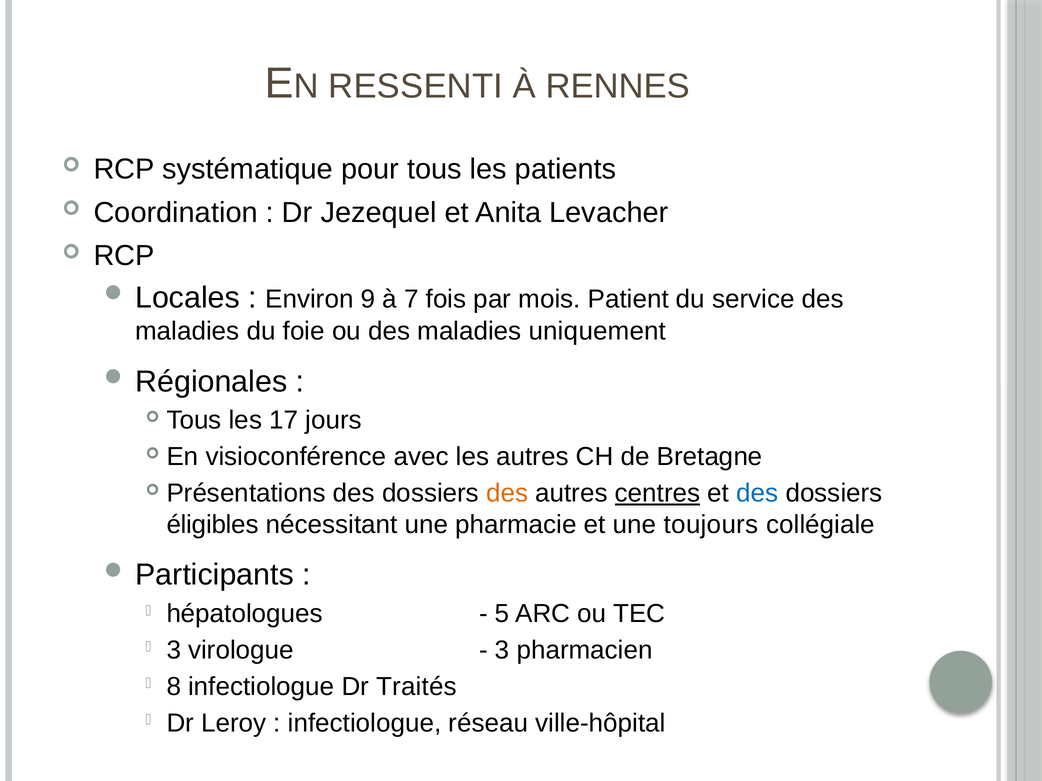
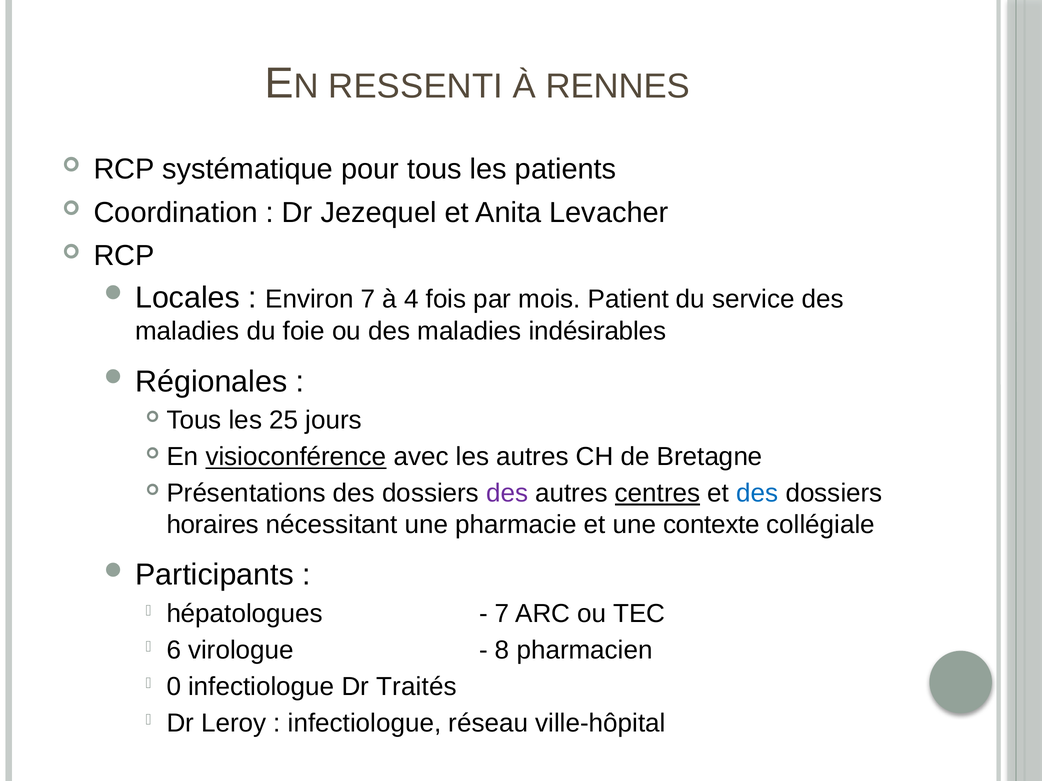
Environ 9: 9 -> 7
7: 7 -> 4
uniquement: uniquement -> indésirables
17: 17 -> 25
visioconférence underline: none -> present
des at (507, 494) colour: orange -> purple
éligibles: éligibles -> horaires
toujours: toujours -> contexte
5 at (502, 614): 5 -> 7
3 at (174, 651): 3 -> 6
3 at (502, 651): 3 -> 8
8: 8 -> 0
